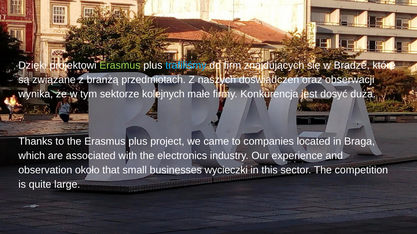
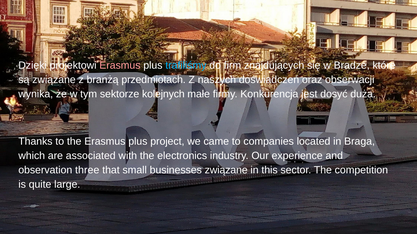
Erasmus at (120, 66) colour: light green -> pink
około: około -> three
businesses wycieczki: wycieczki -> związane
